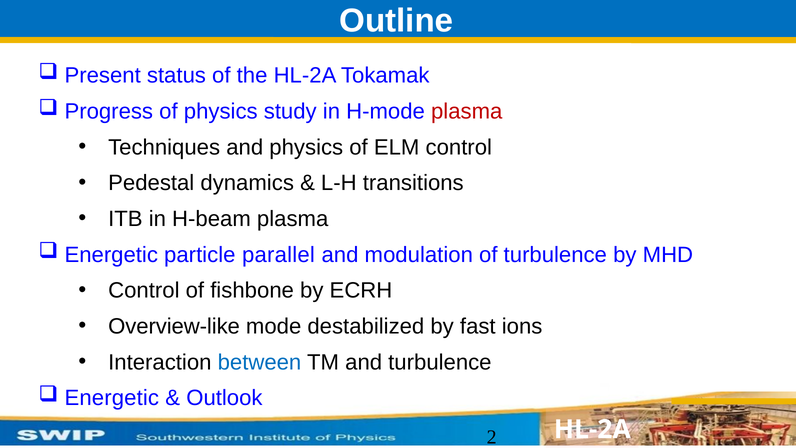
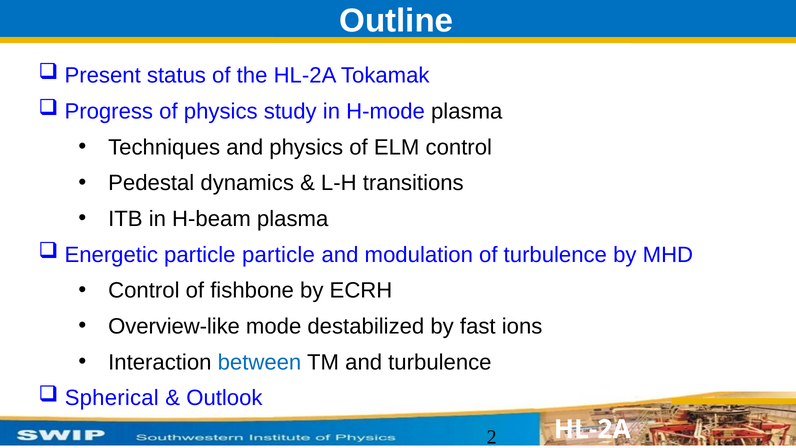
plasma at (467, 111) colour: red -> black
particle parallel: parallel -> particle
Energetic at (112, 398): Energetic -> Spherical
